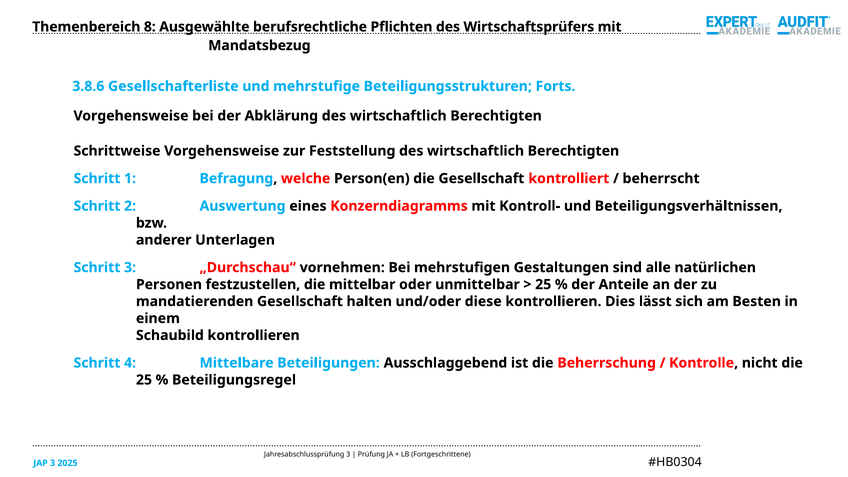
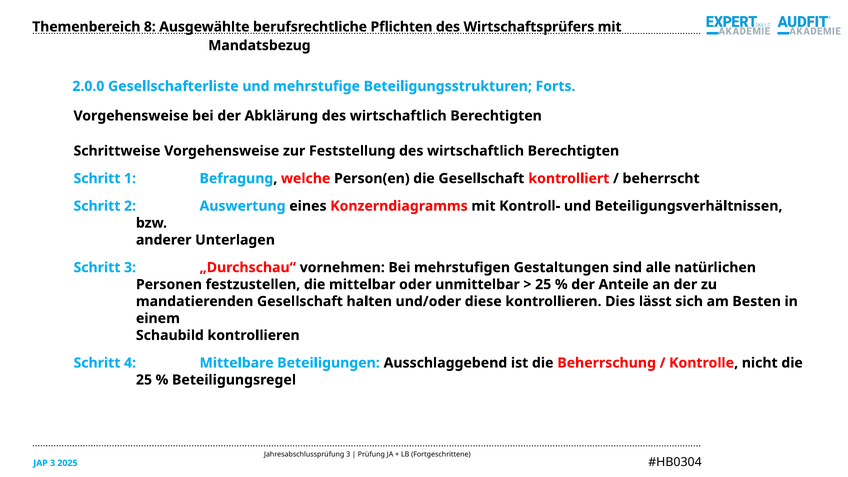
3.8.6: 3.8.6 -> 2.0.0
